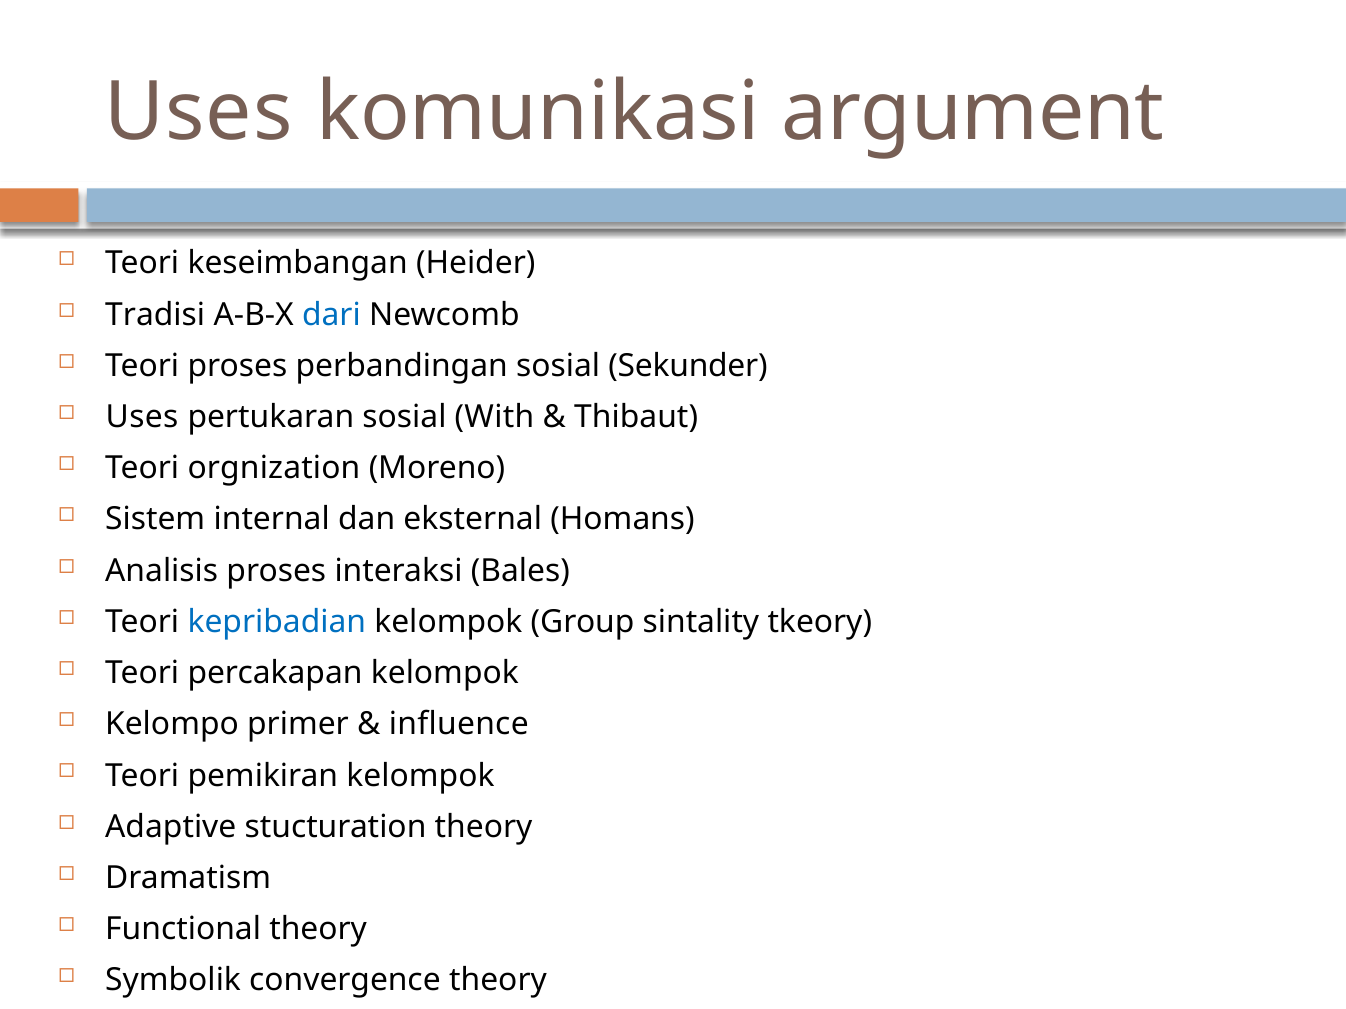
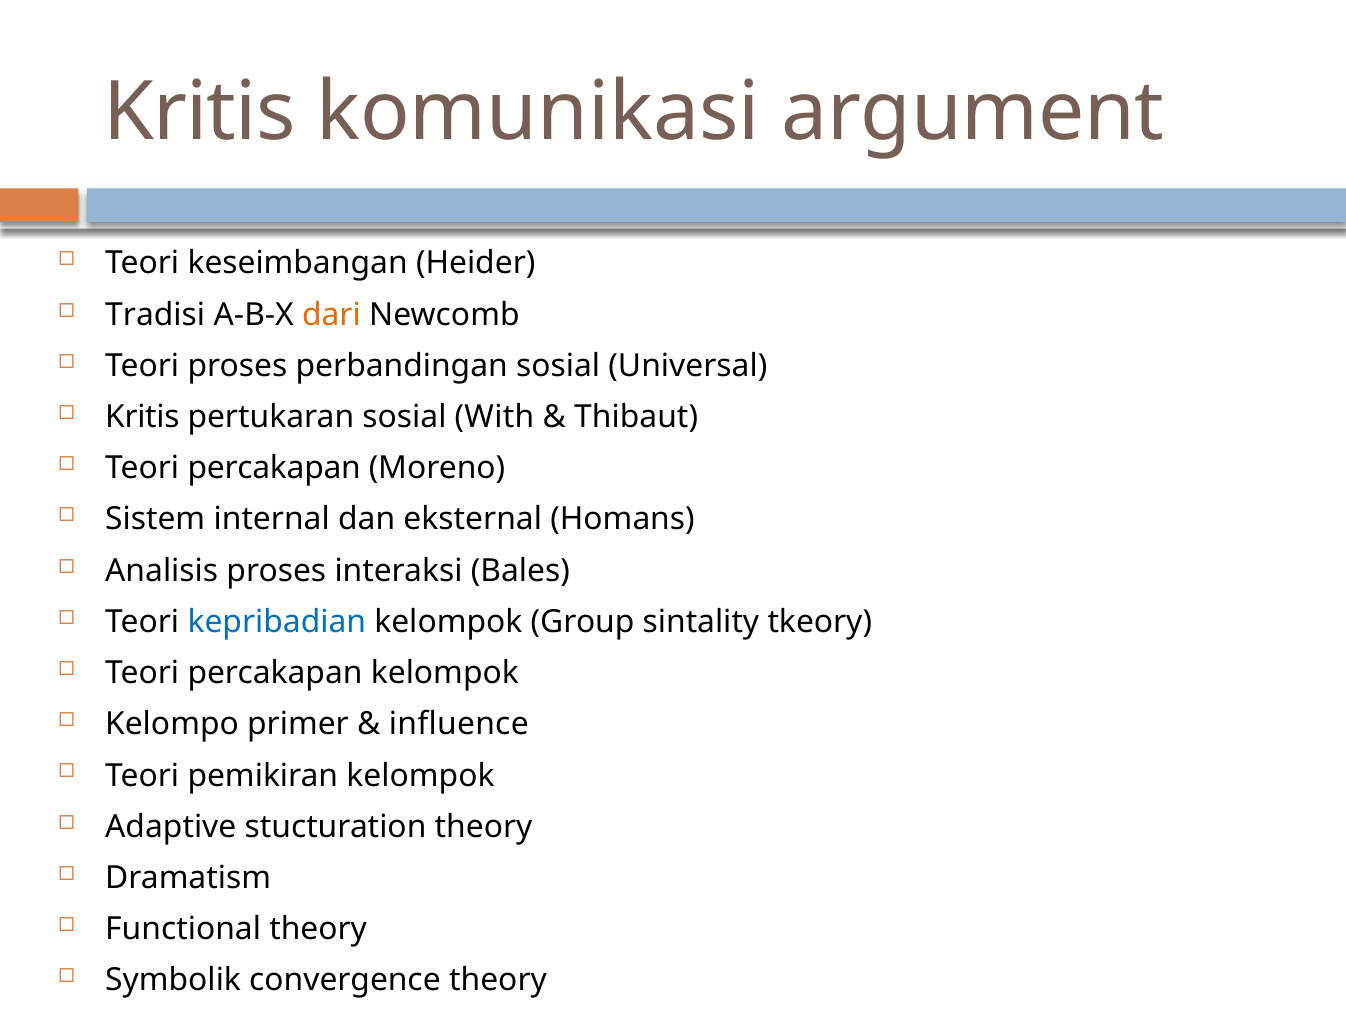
Uses at (199, 112): Uses -> Kritis
dari colour: blue -> orange
Sekunder: Sekunder -> Universal
Uses at (142, 417): Uses -> Kritis
orgnization at (274, 468): orgnization -> percakapan
